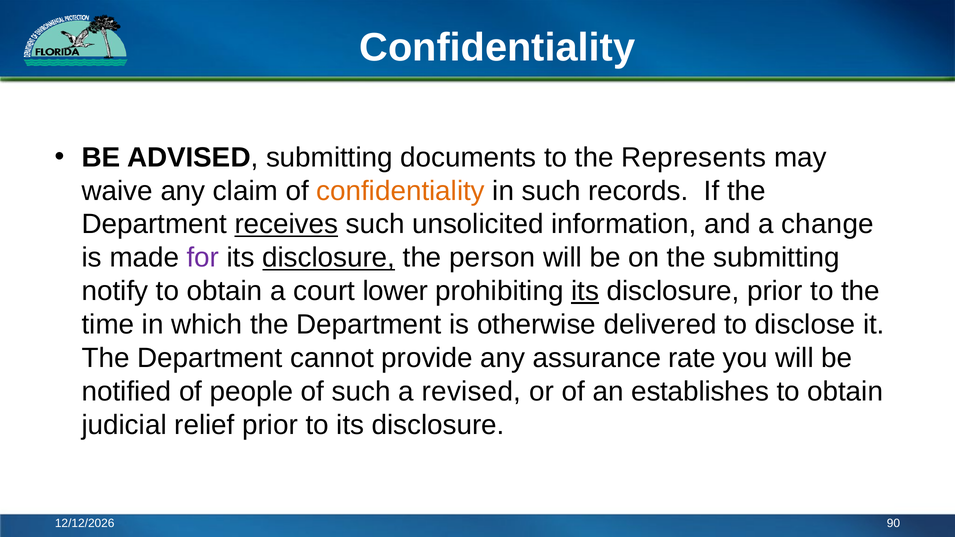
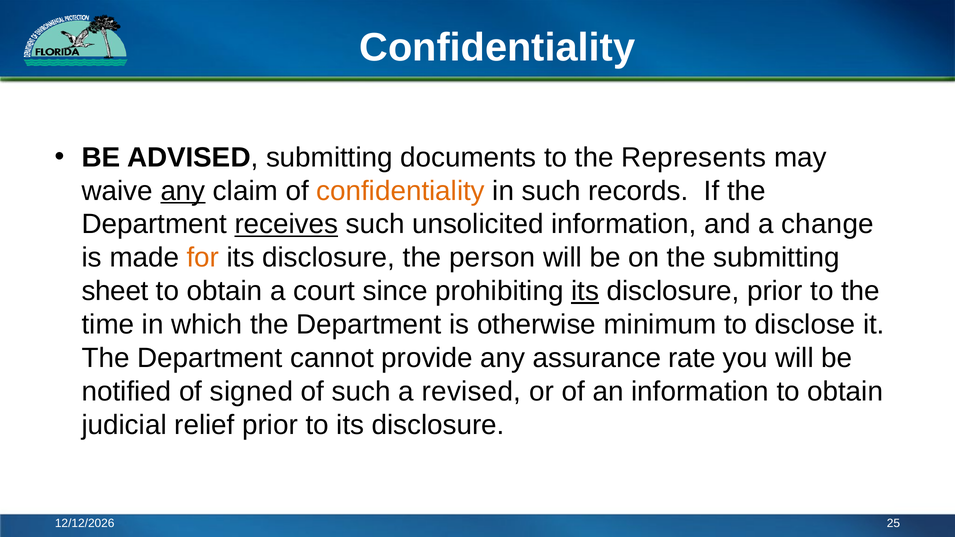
any at (183, 191) underline: none -> present
for colour: purple -> orange
disclosure at (329, 258) underline: present -> none
notify: notify -> sheet
lower: lower -> since
delivered: delivered -> minimum
people: people -> signed
an establishes: establishes -> information
90: 90 -> 25
